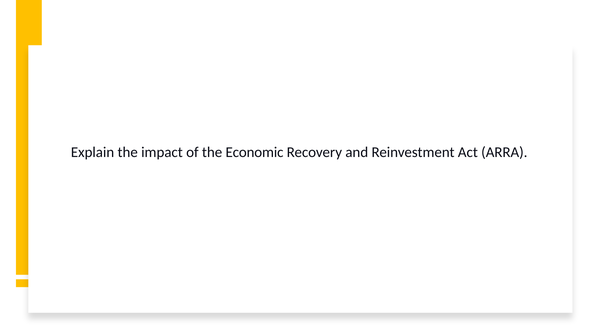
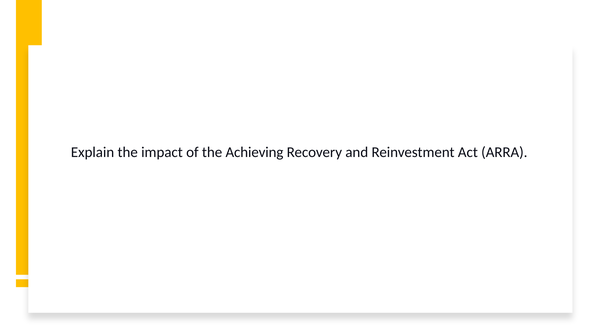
Economic: Economic -> Achieving
